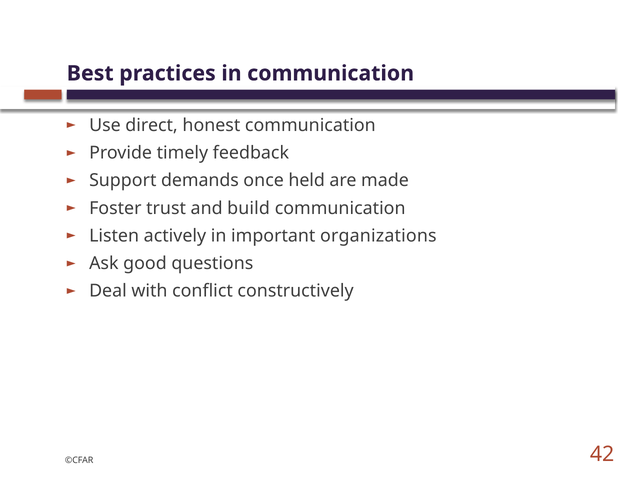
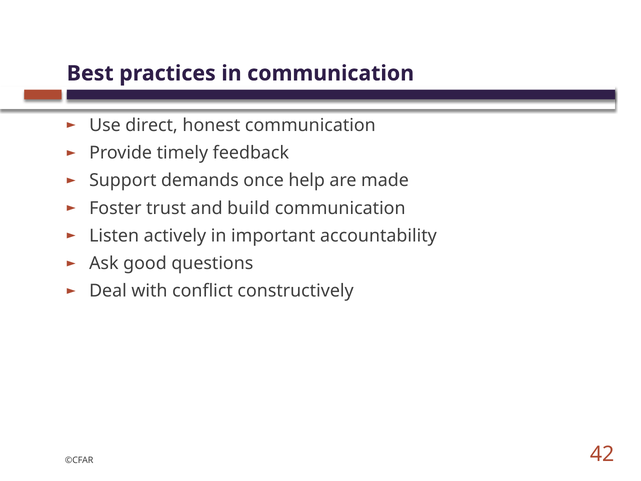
held: held -> help
organizations: organizations -> accountability
